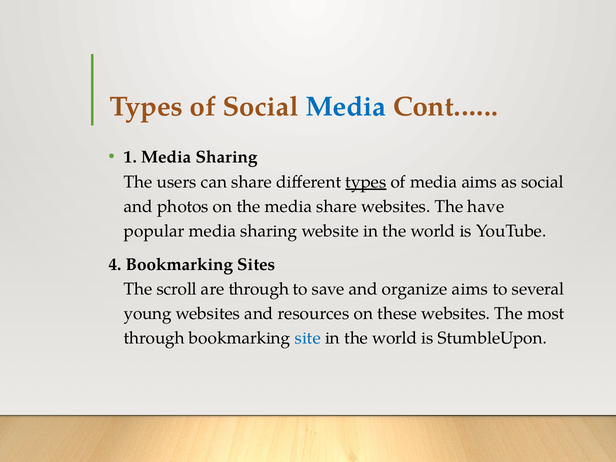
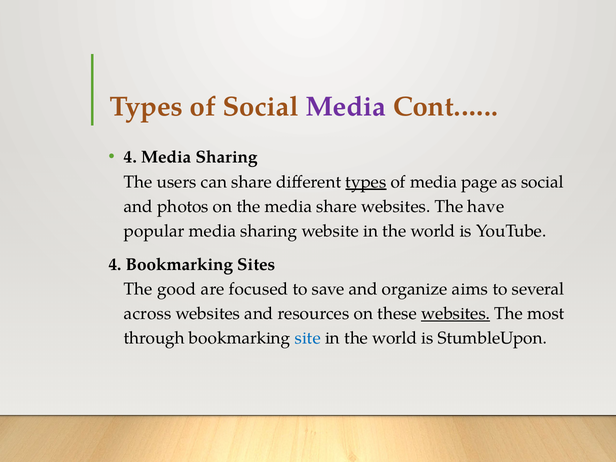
Media at (346, 107) colour: blue -> purple
1 at (130, 157): 1 -> 4
media aims: aims -> page
scroll: scroll -> good
are through: through -> focused
young: young -> across
websites at (456, 314) underline: none -> present
